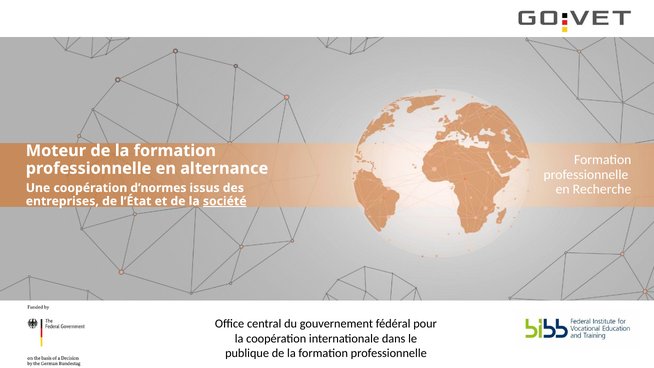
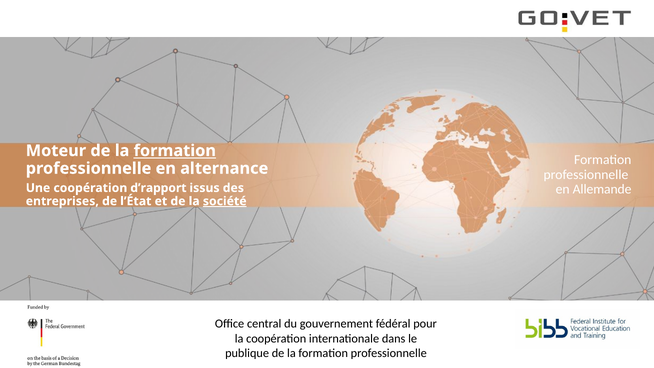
formation at (175, 151) underline: none -> present
Recherche: Recherche -> Allemande
d’normes: d’normes -> d’rapport
